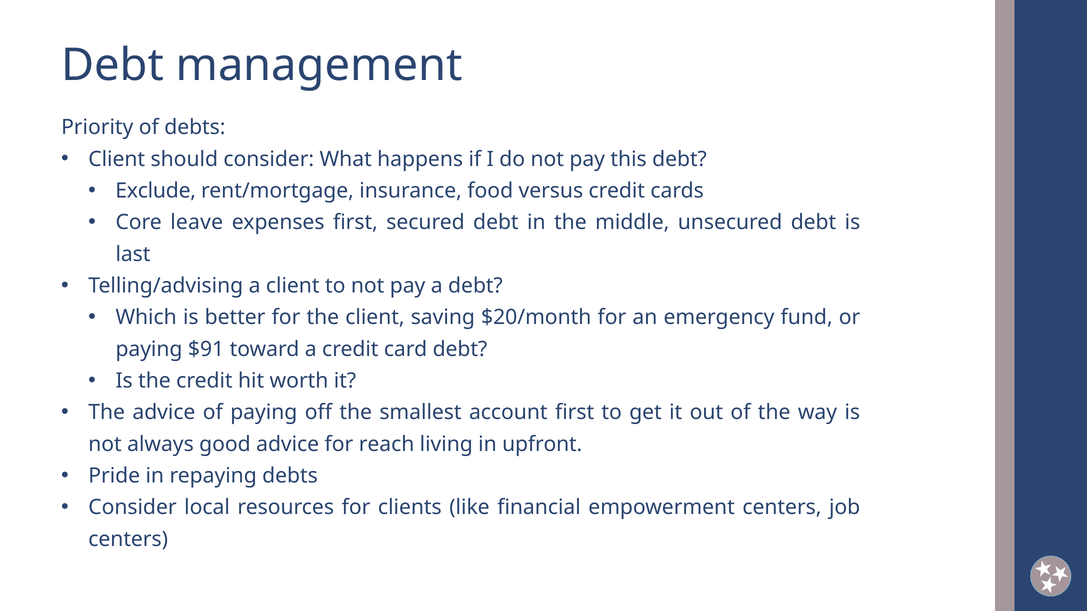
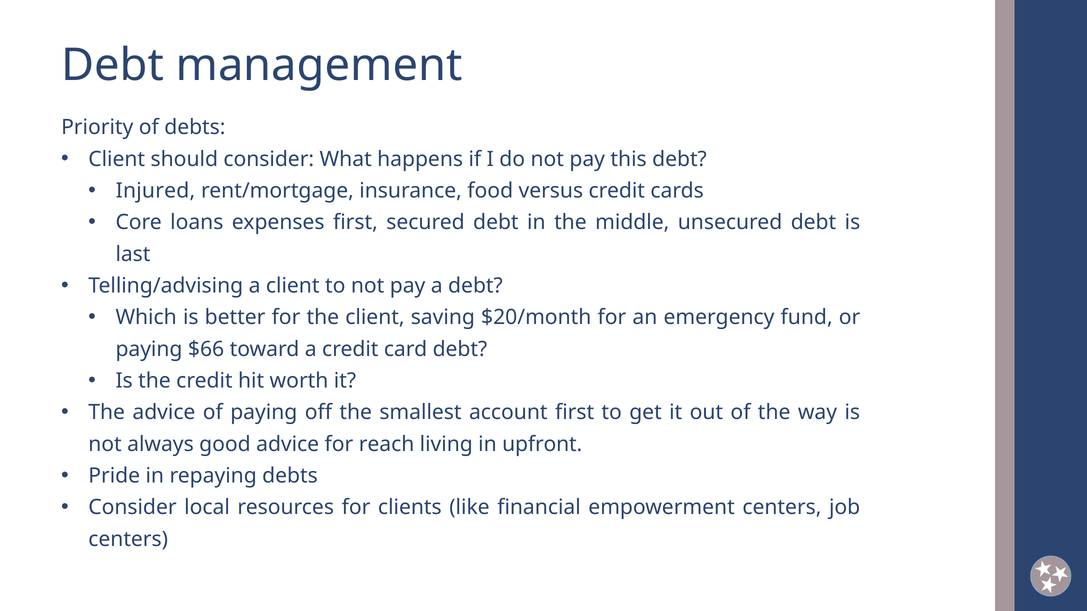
Exclude: Exclude -> Injured
leave: leave -> loans
$91: $91 -> $66
